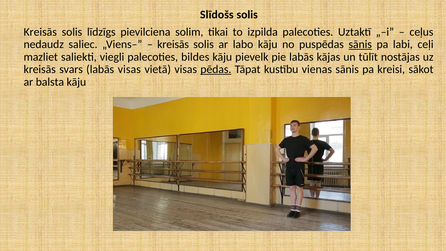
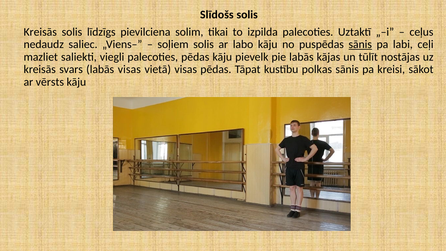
kreisās at (173, 44): kreisās -> soļiem
palecoties bildes: bildes -> pēdas
pēdas at (216, 69) underline: present -> none
vienas: vienas -> polkas
balsta: balsta -> vērsts
